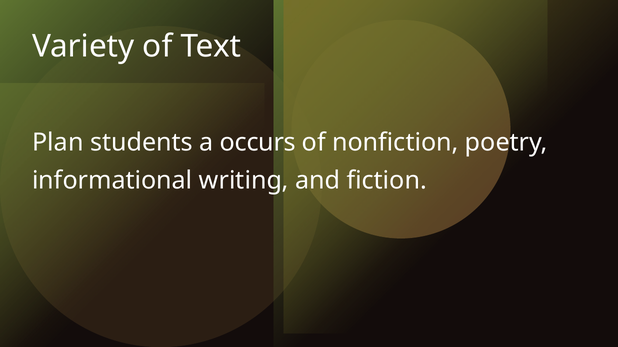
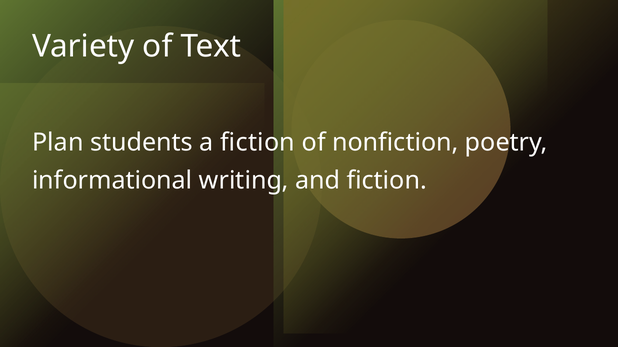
a occurs: occurs -> fiction
